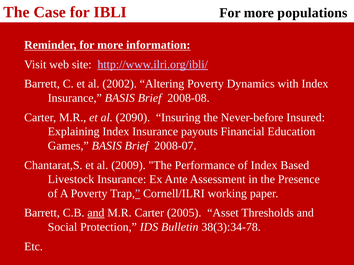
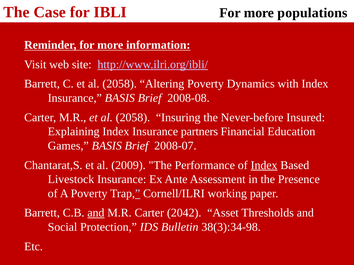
C et al 2002: 2002 -> 2058
M.R et al 2090: 2090 -> 2058
payouts: payouts -> partners
Index at (264, 165) underline: none -> present
2005: 2005 -> 2042
38(3):34-78: 38(3):34-78 -> 38(3):34-98
